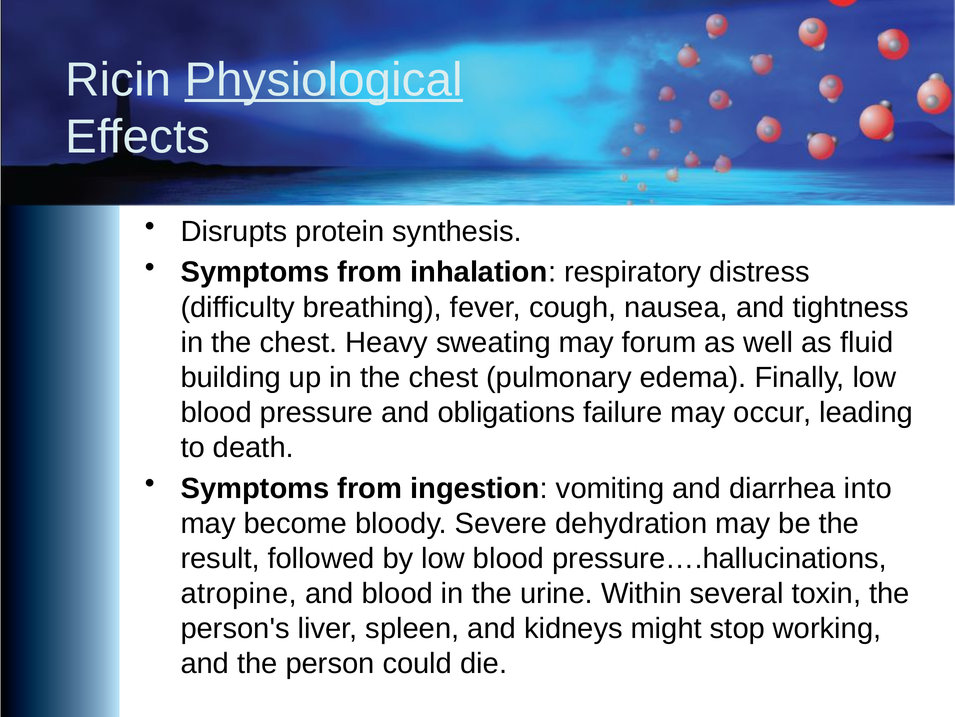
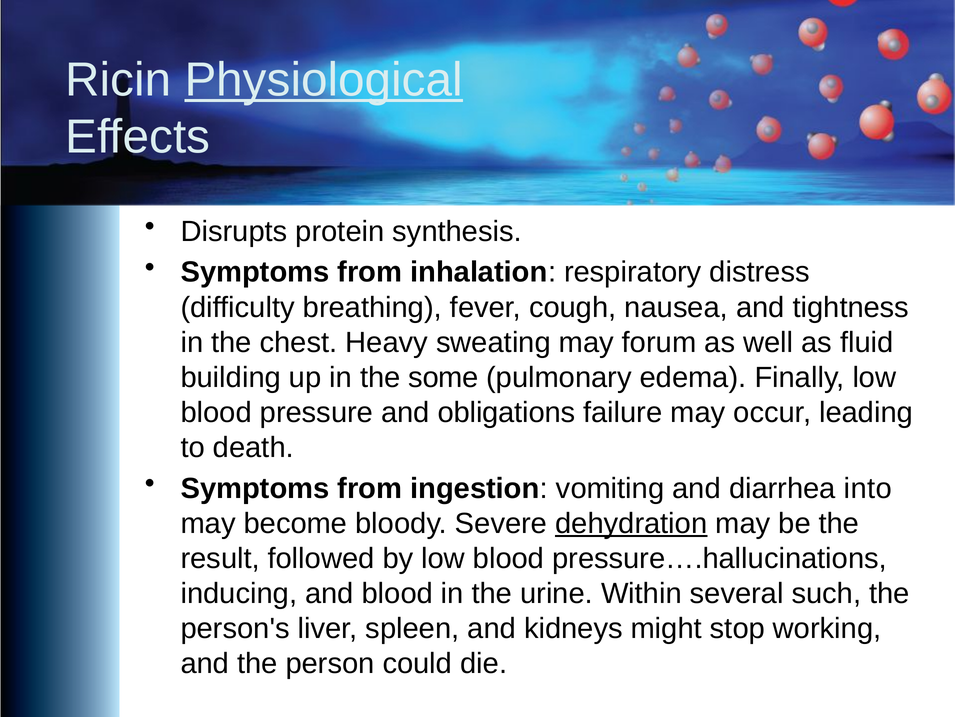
up in the chest: chest -> some
dehydration underline: none -> present
atropine: atropine -> inducing
toxin: toxin -> such
